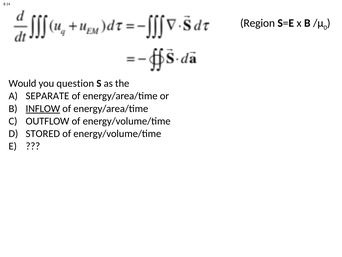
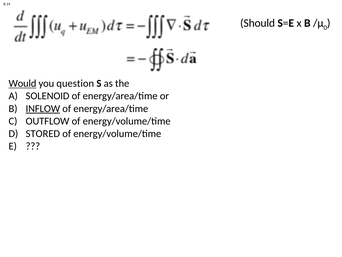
Region: Region -> Should
Would underline: none -> present
SEPARATE: SEPARATE -> SOLENOID
